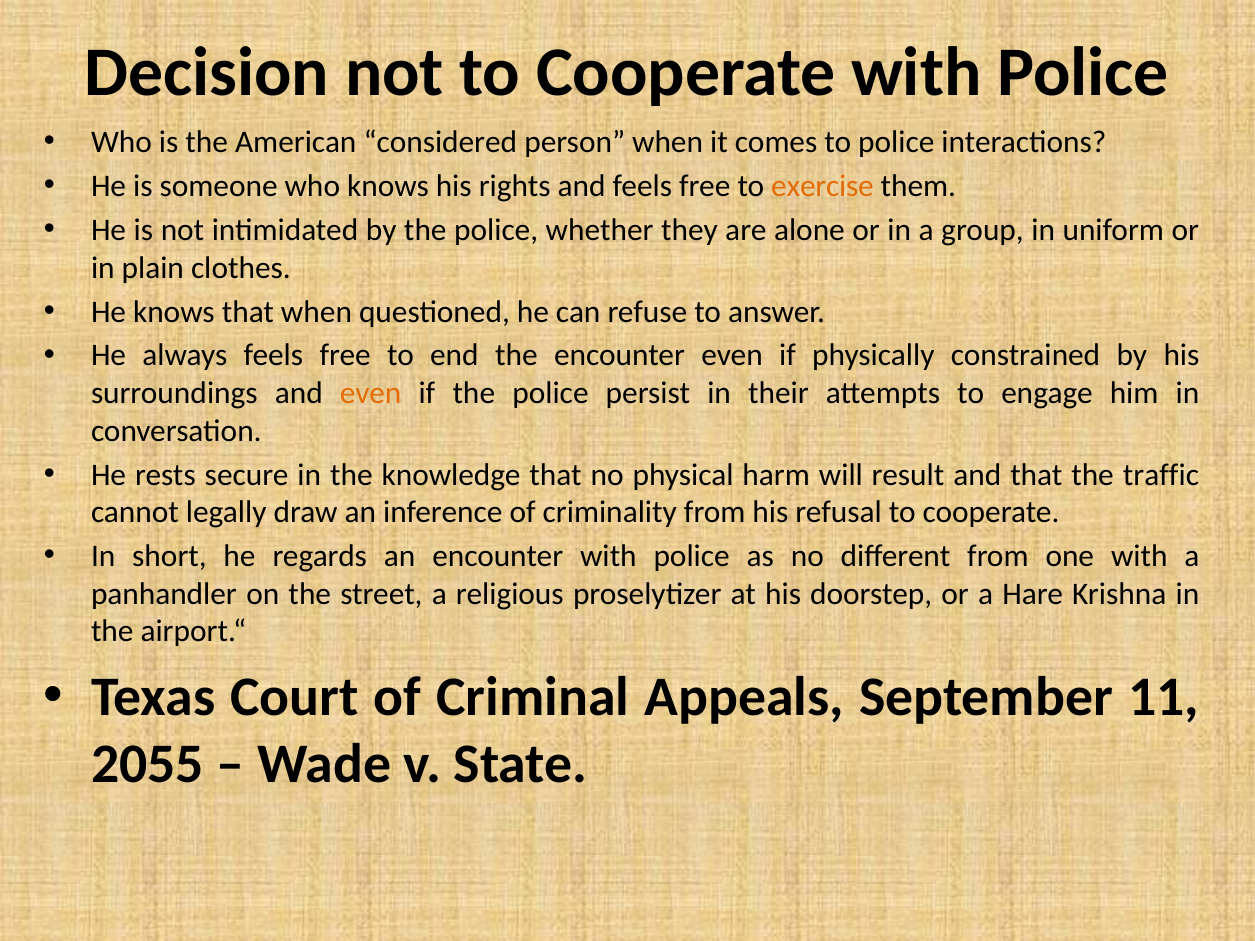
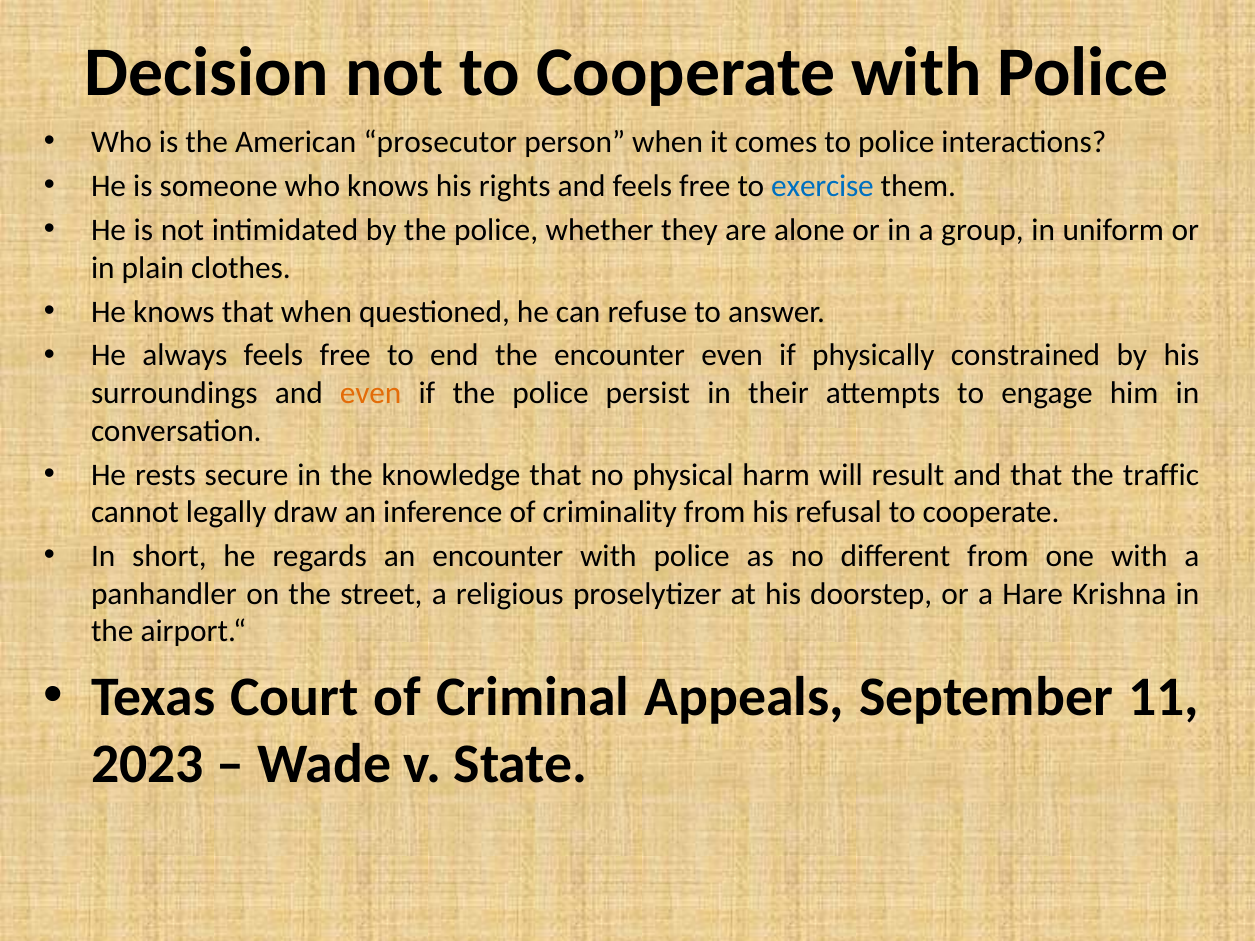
considered: considered -> prosecutor
exercise colour: orange -> blue
2055: 2055 -> 2023
